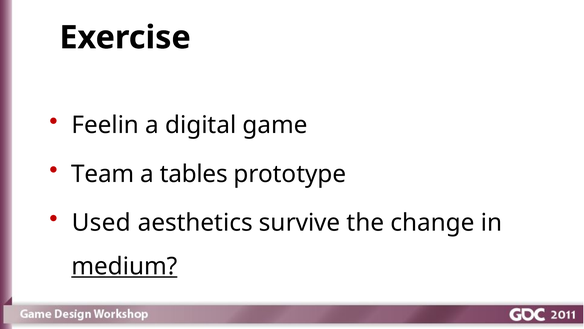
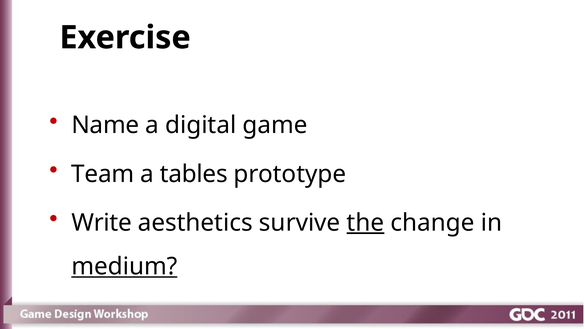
Feelin: Feelin -> Name
Used: Used -> Write
the underline: none -> present
